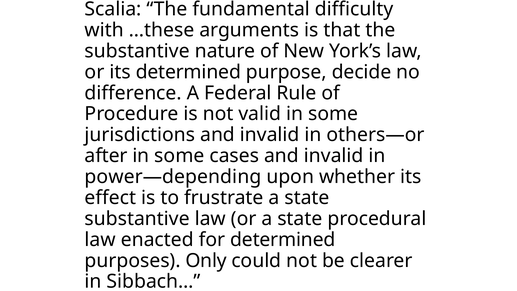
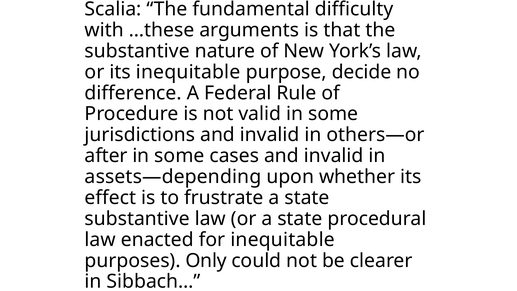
its determined: determined -> inequitable
power—depending: power—depending -> assets—depending
for determined: determined -> inequitable
